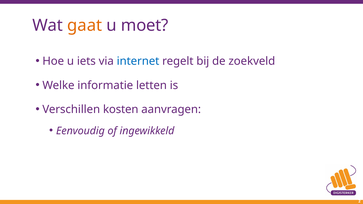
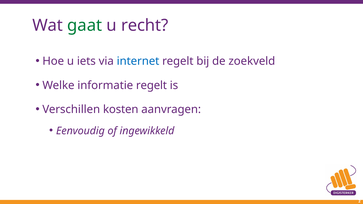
gaat colour: orange -> green
moet: moet -> recht
informatie letten: letten -> regelt
